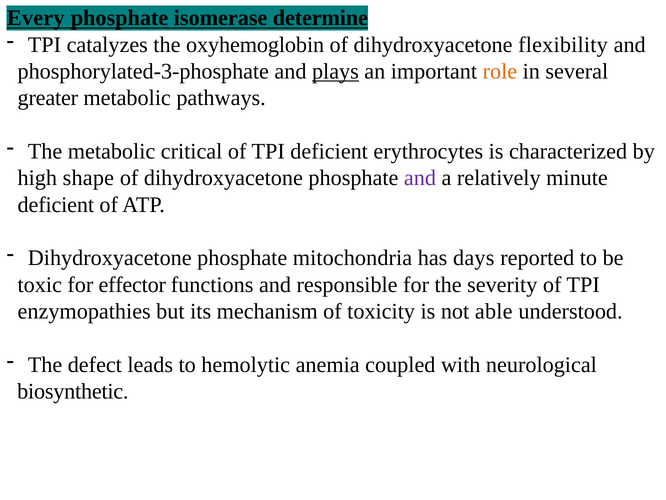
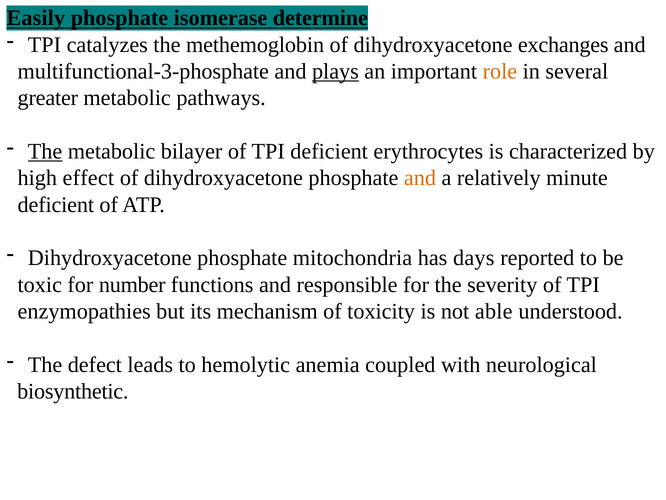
Every: Every -> Easily
oxyhemoglobin: oxyhemoglobin -> methemoglobin
flexibility: flexibility -> exchanges
phosphorylated-3-phosphate: phosphorylated-3-phosphate -> multifunctional-3-phosphate
The at (45, 151) underline: none -> present
critical: critical -> bilayer
shape: shape -> effect
and at (420, 178) colour: purple -> orange
effector: effector -> number
